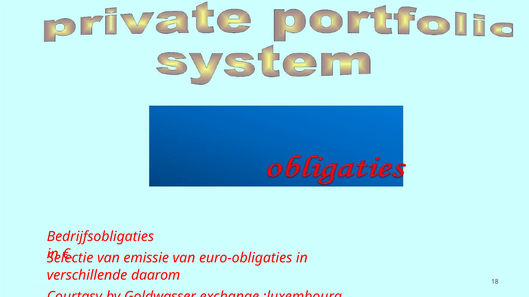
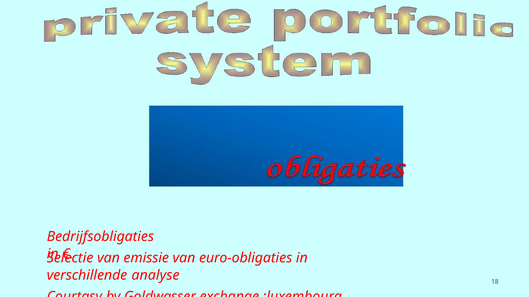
daarom: daarom -> analyse
